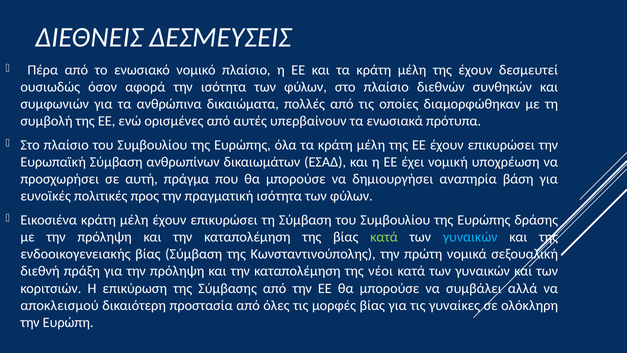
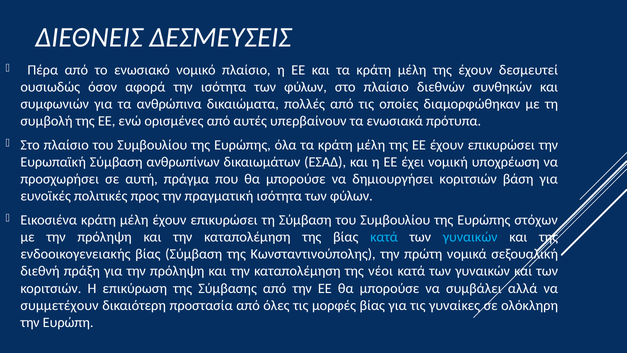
δημιουργήσει αναπηρία: αναπηρία -> κοριτσιών
δράσης: δράσης -> στόχων
κατά at (384, 237) colour: light green -> light blue
αποκλεισμού: αποκλεισμού -> συμμετέχουν
